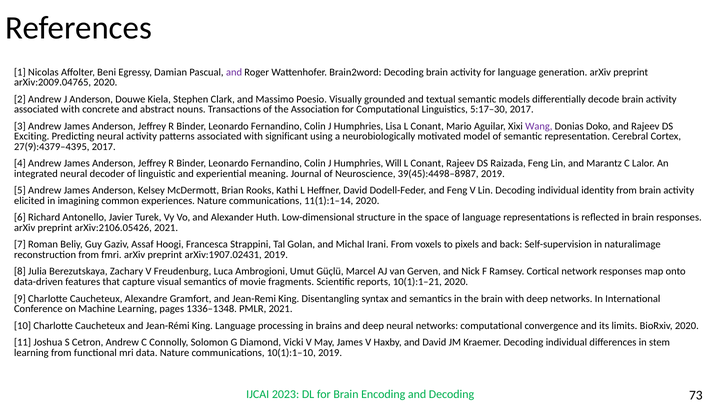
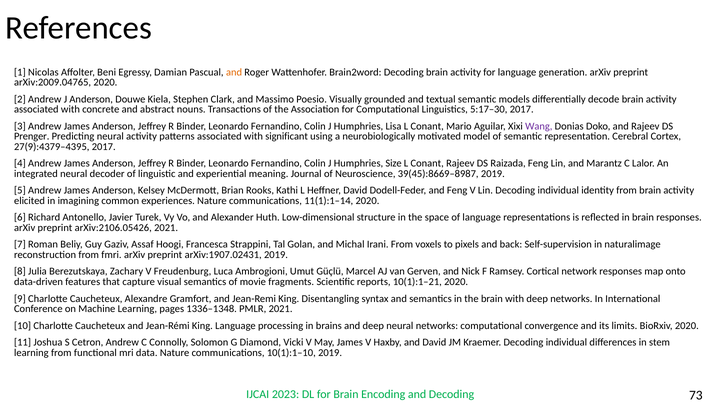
and at (234, 72) colour: purple -> orange
Exciting: Exciting -> Prenger
Will: Will -> Size
39(45):4498–8987: 39(45):4498–8987 -> 39(45):8669–8987
